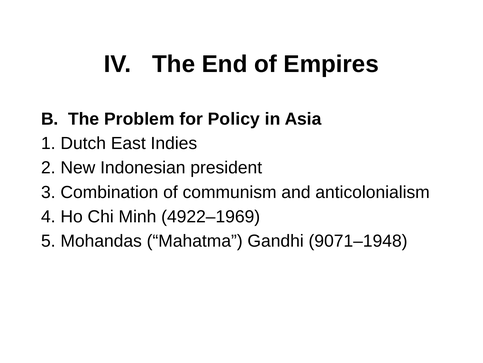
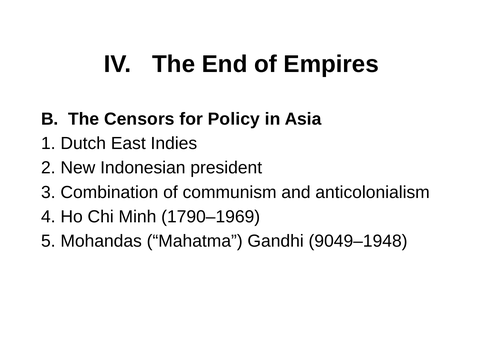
Problem: Problem -> Censors
4922–1969: 4922–1969 -> 1790–1969
9071–1948: 9071–1948 -> 9049–1948
